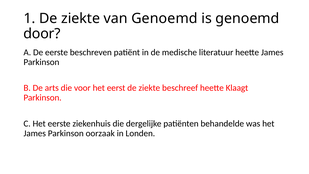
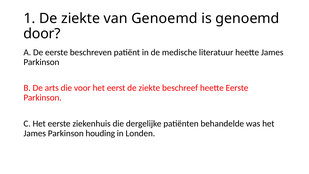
heette Klaagt: Klaagt -> Eerste
oorzaak: oorzaak -> houding
